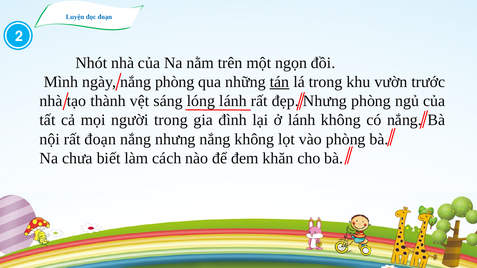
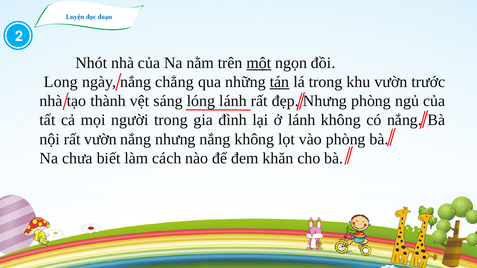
một underline: none -> present
Mình: Mình -> Long
nắng phòng: phòng -> chẳng
rất đoạn: đoạn -> vườn
